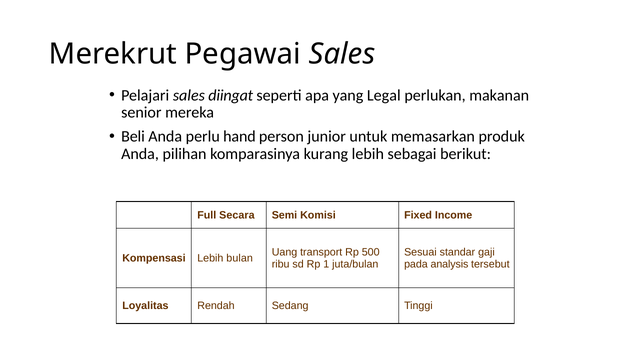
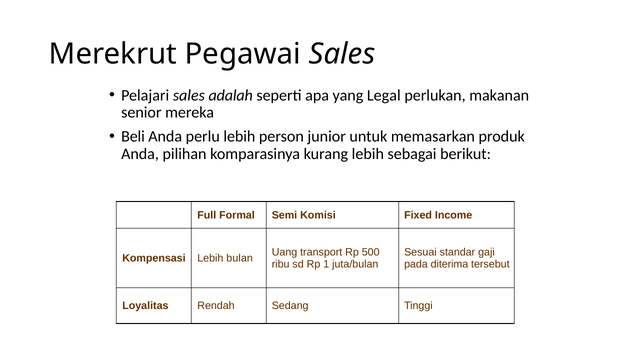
diingat: diingat -> adalah
perlu hand: hand -> lebih
Secara: Secara -> Formal
analysis: analysis -> diterima
